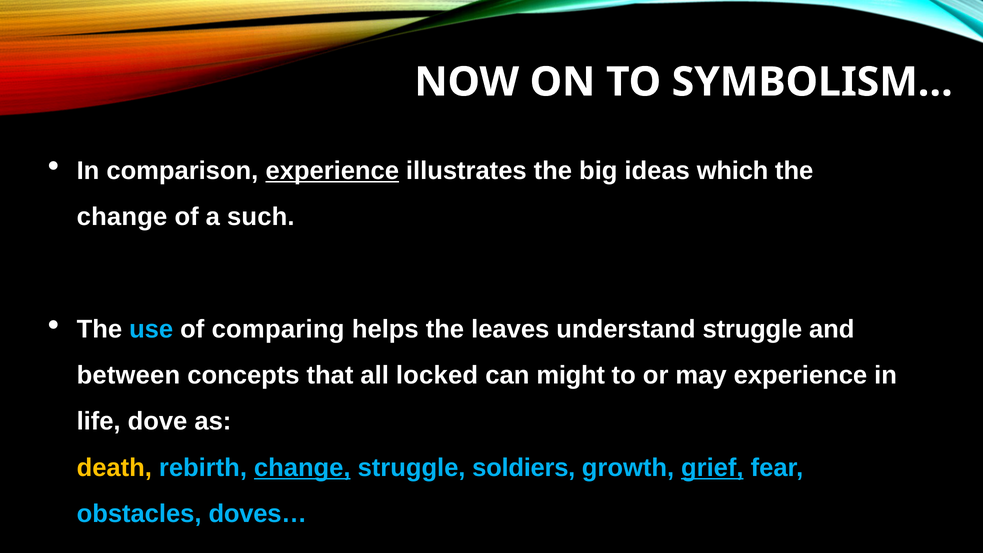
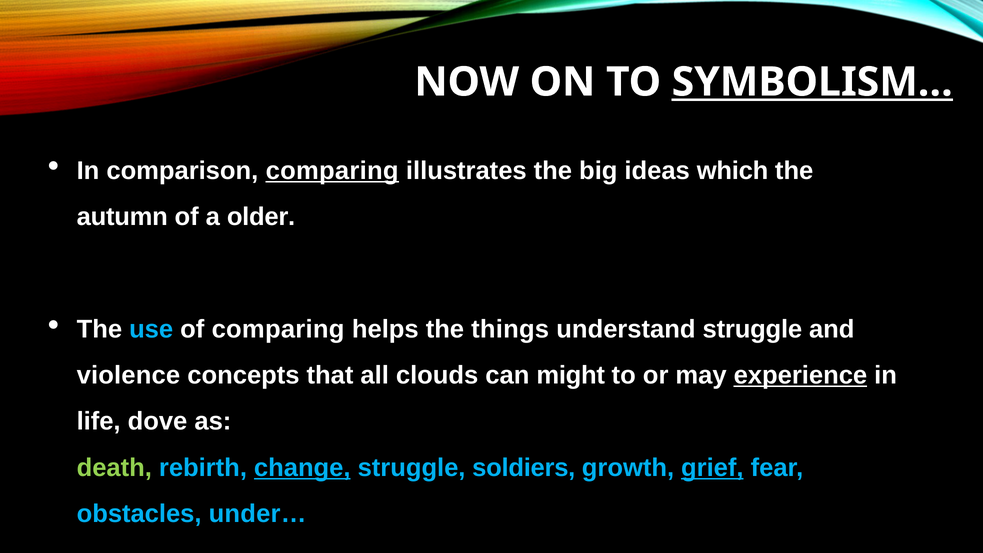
SYMBOLISM… underline: none -> present
comparison experience: experience -> comparing
change at (122, 217): change -> autumn
such: such -> older
leaves: leaves -> things
between: between -> violence
locked: locked -> clouds
experience at (800, 375) underline: none -> present
death colour: yellow -> light green
doves…: doves… -> under…
